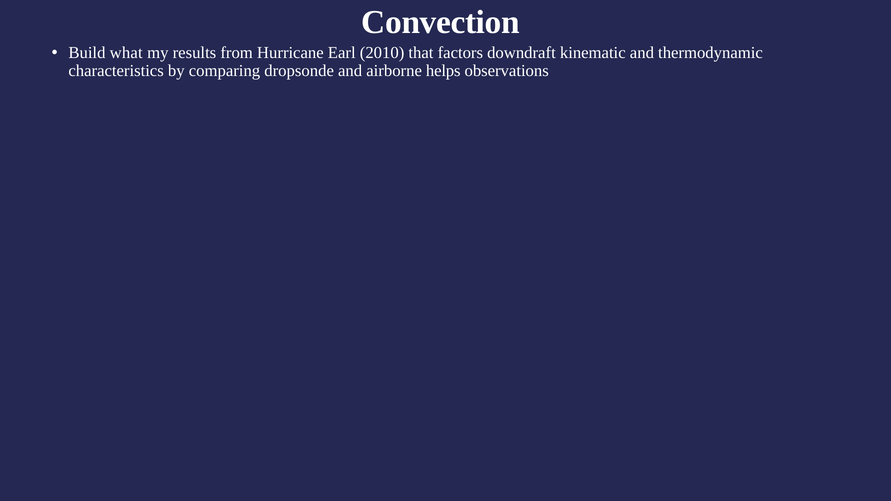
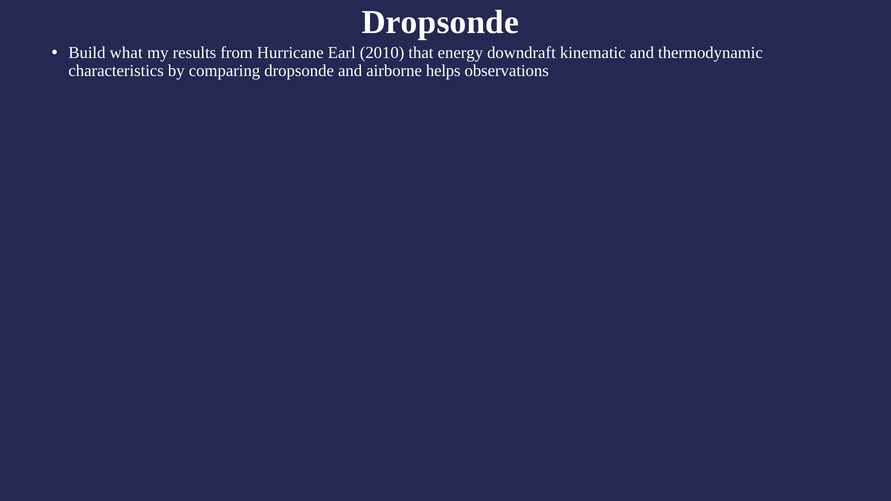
Convection at (441, 22): Convection -> Dropsonde
factors: factors -> energy
